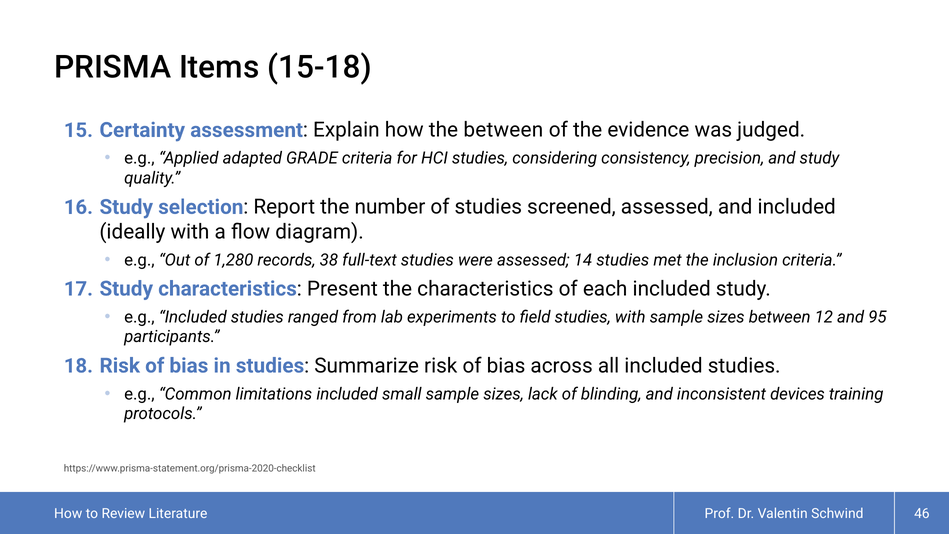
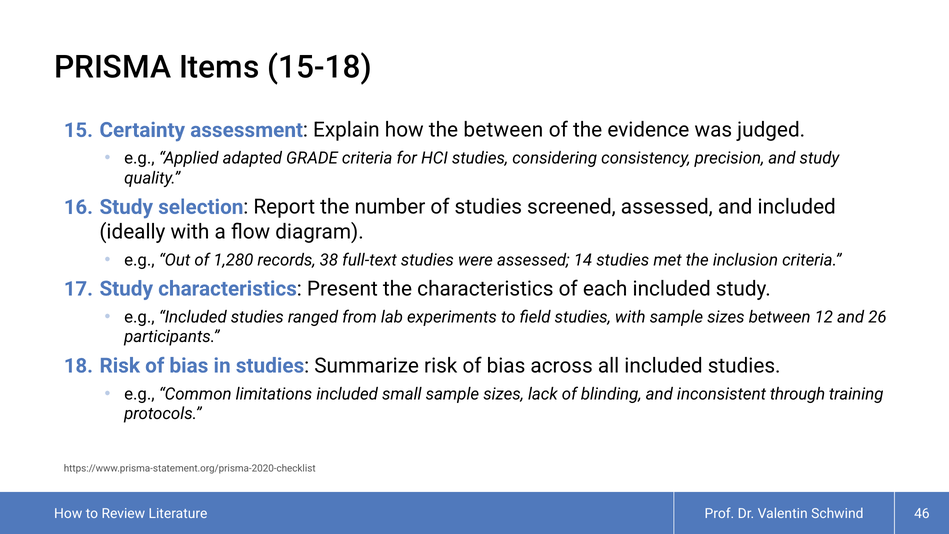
95: 95 -> 26
devices: devices -> through
